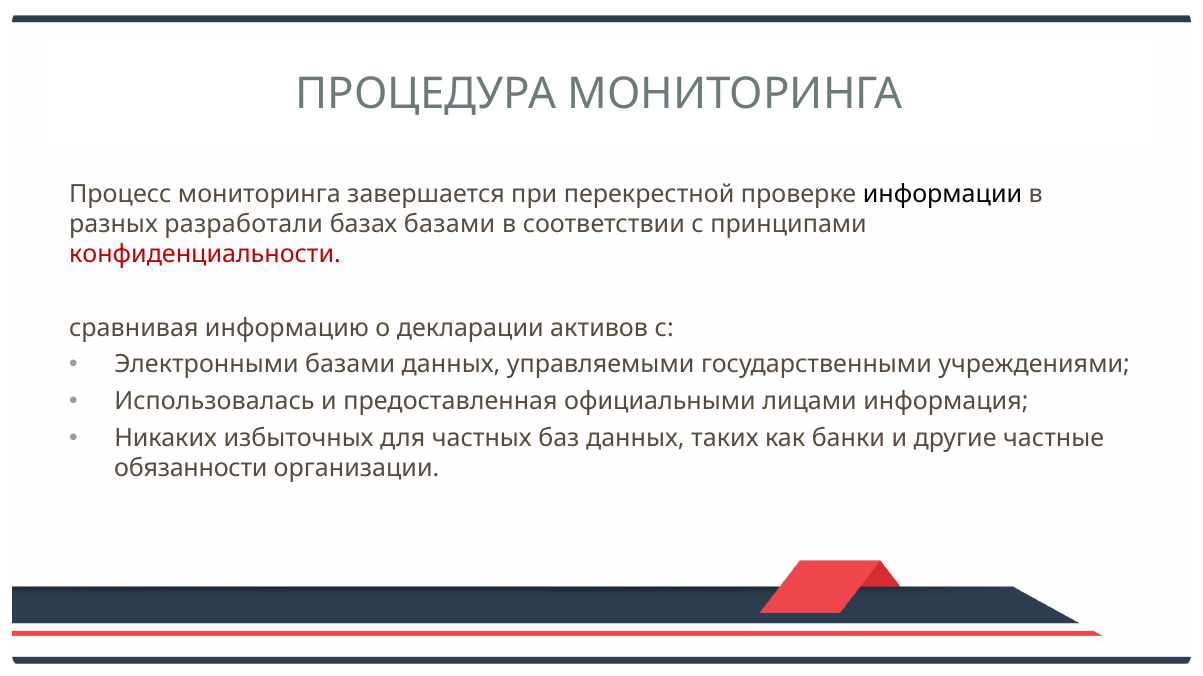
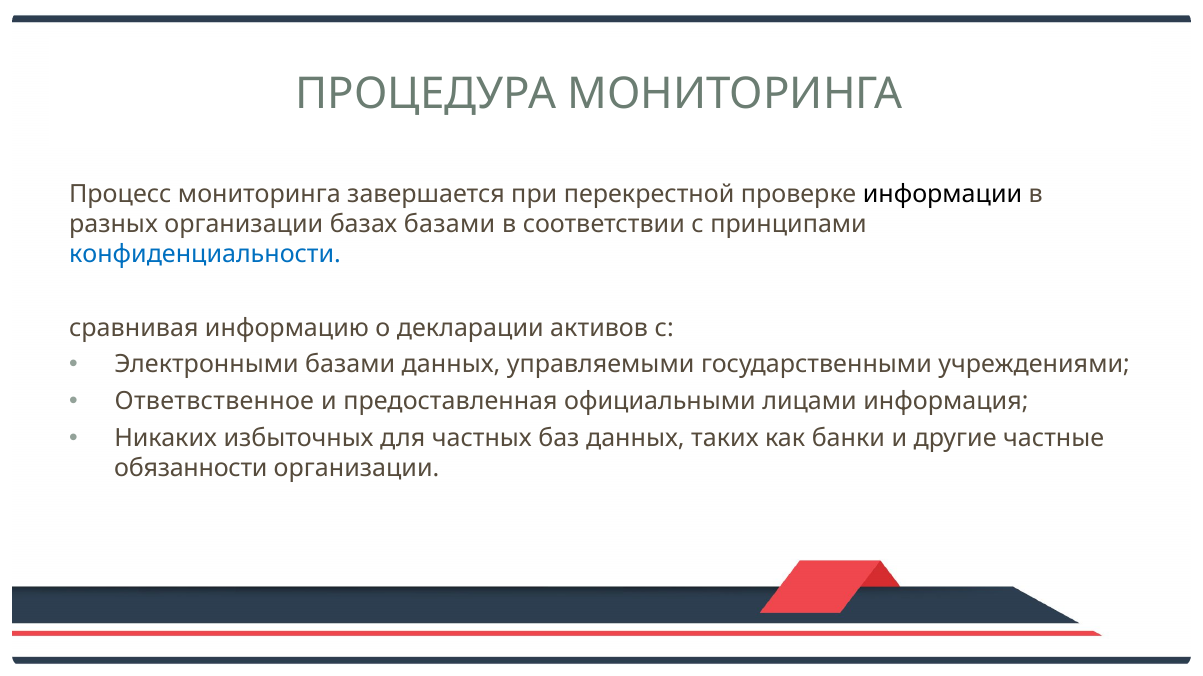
разных разработали: разработали -> организации
конфиденциальности colour: red -> blue
Использовалась: Использовалась -> Ответвственное
